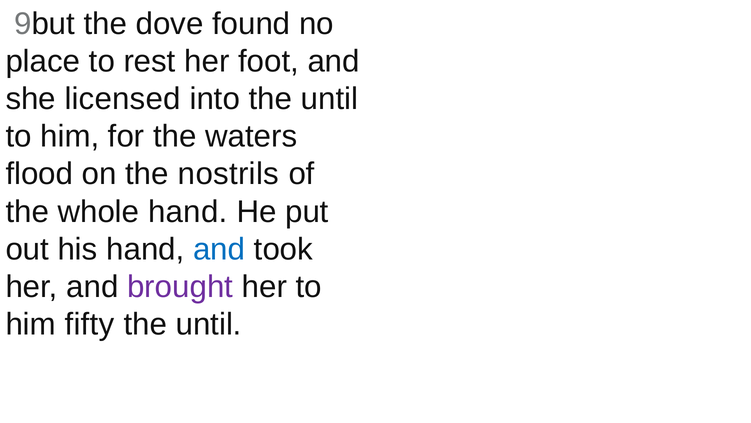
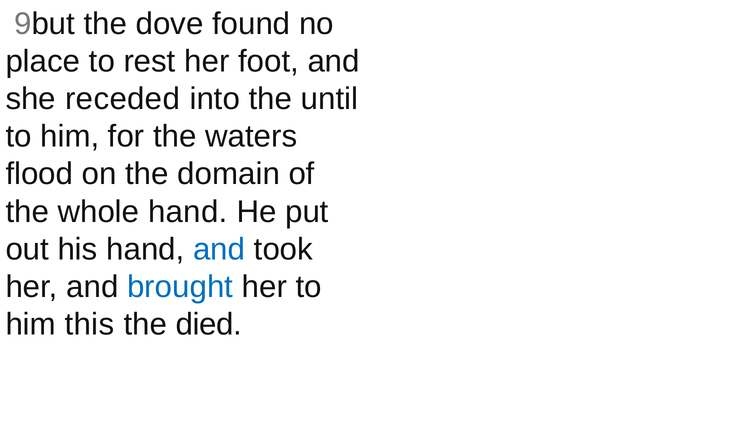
licensed: licensed -> receded
nostrils: nostrils -> domain
brought colour: purple -> blue
fifty: fifty -> this
until at (209, 324): until -> died
